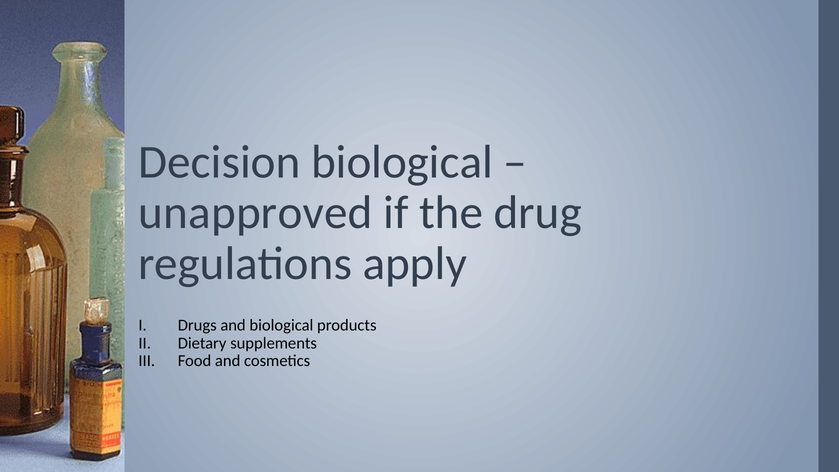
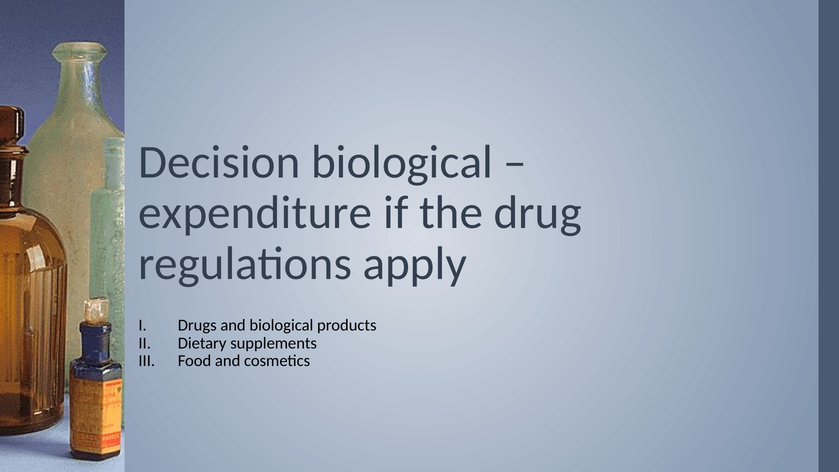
unapproved: unapproved -> expenditure
